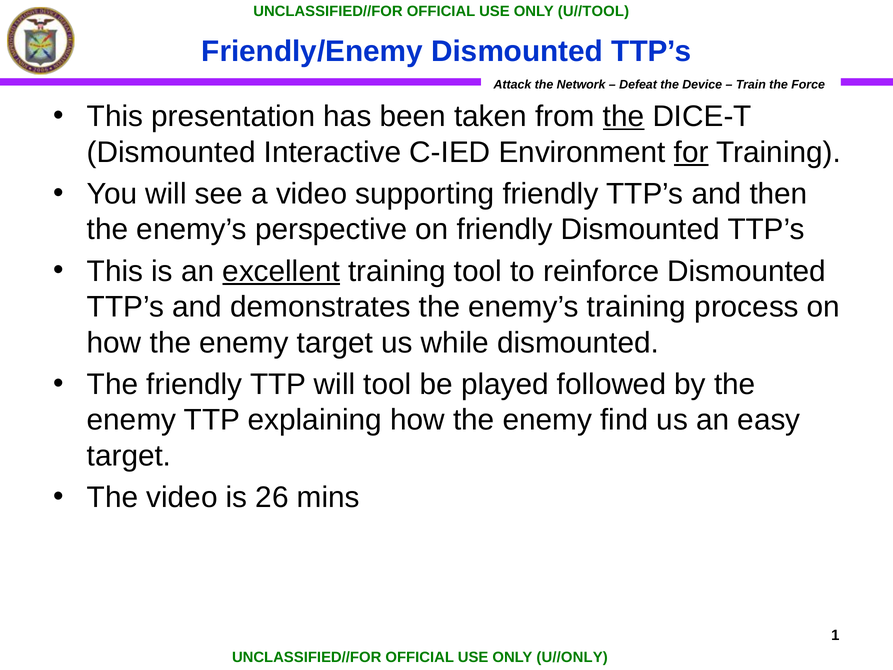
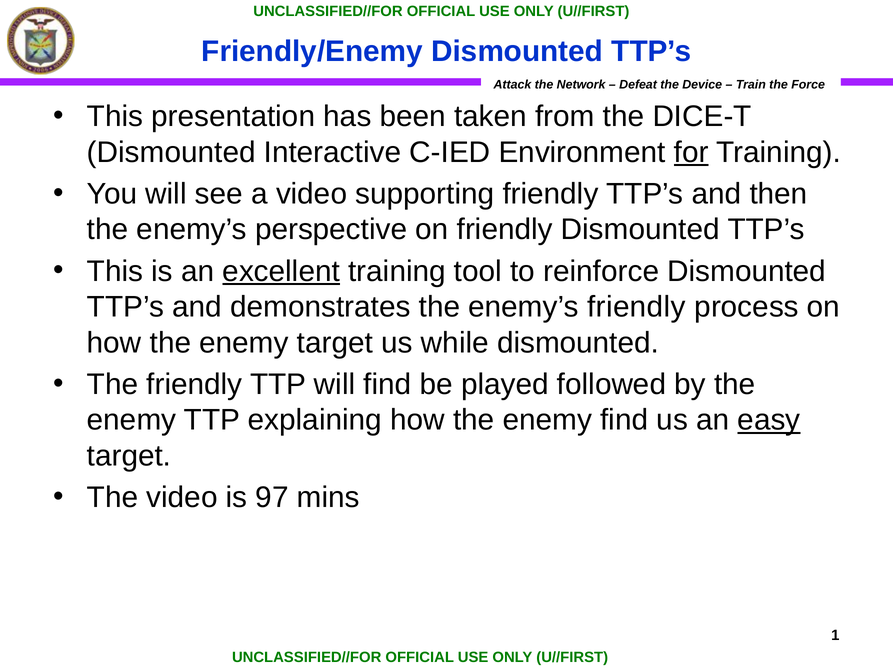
U//TOOL at (593, 12): U//TOOL -> U//FIRST
the at (624, 116) underline: present -> none
enemy’s training: training -> friendly
will tool: tool -> find
easy underline: none -> present
26: 26 -> 97
U//ONLY at (572, 657): U//ONLY -> U//FIRST
